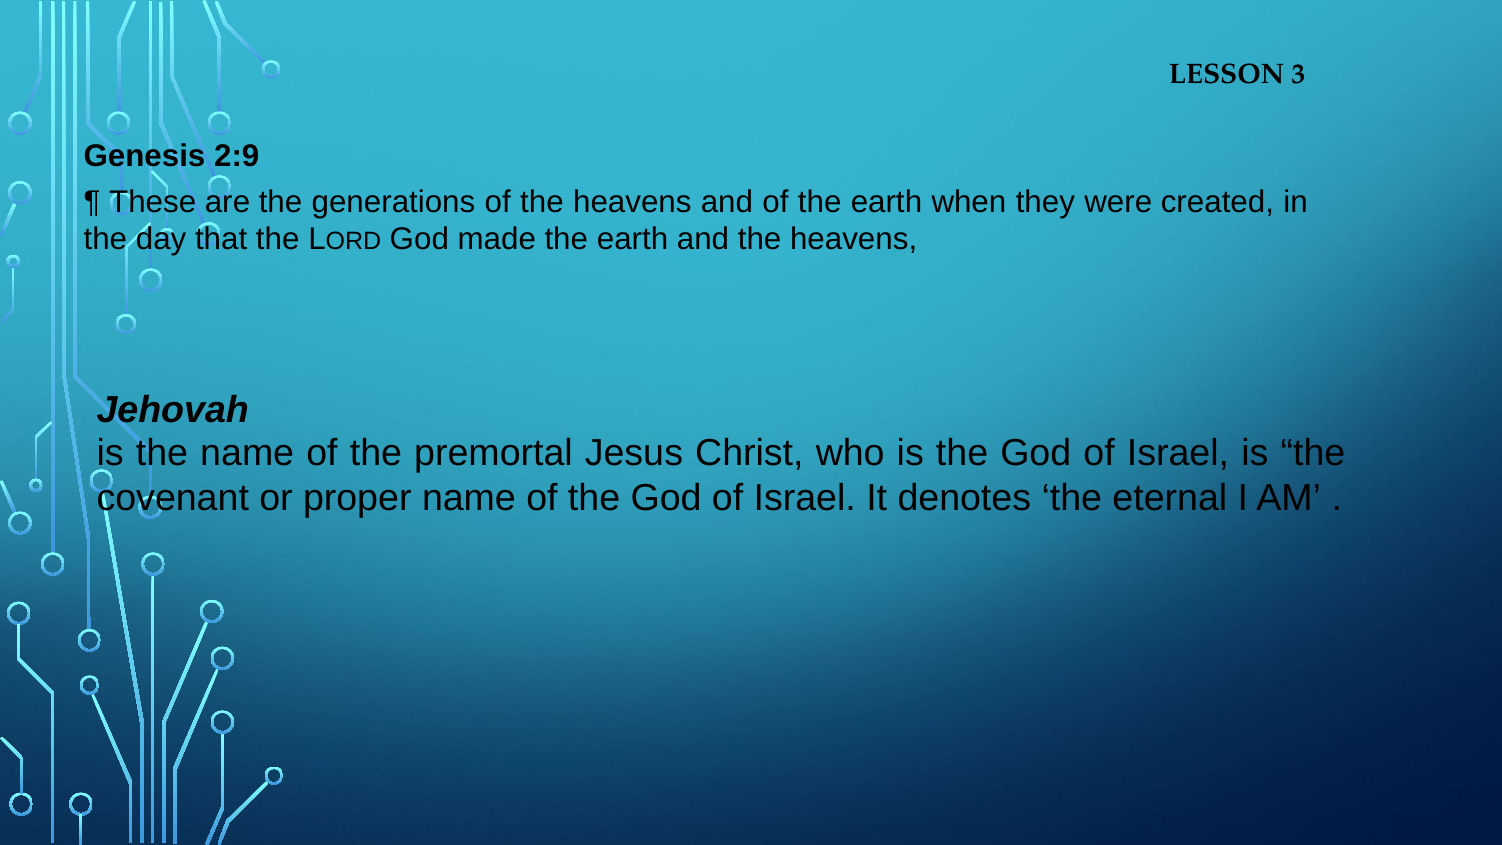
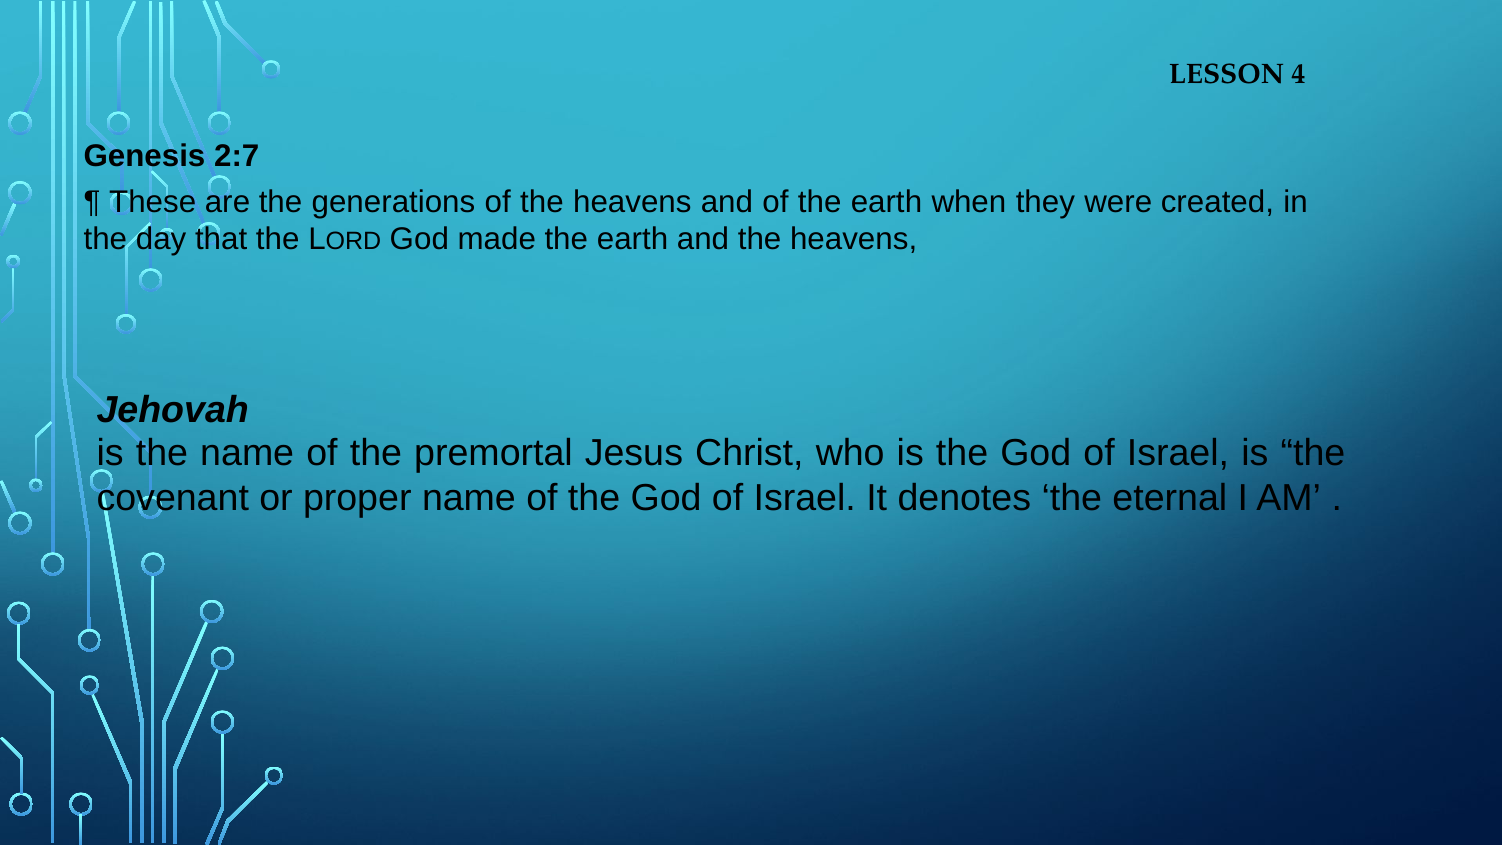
3: 3 -> 4
2:9: 2:9 -> 2:7
